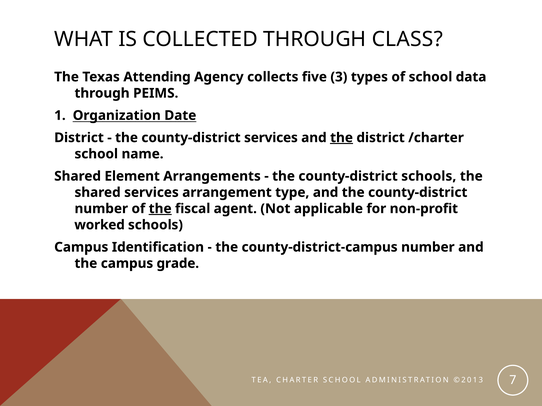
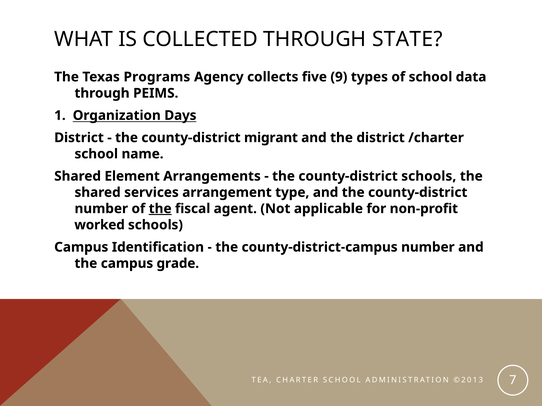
CLASS: CLASS -> STATE
Attending: Attending -> Programs
3: 3 -> 9
Date: Date -> Days
county-district services: services -> migrant
the at (342, 138) underline: present -> none
